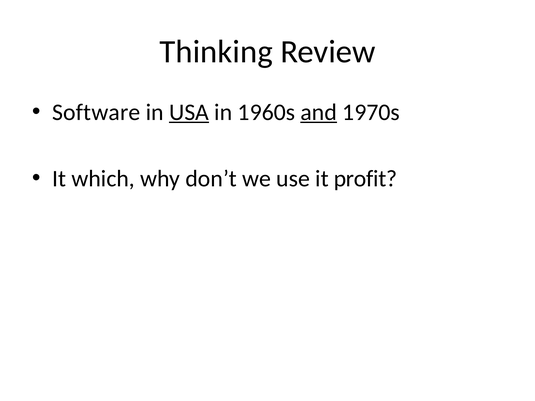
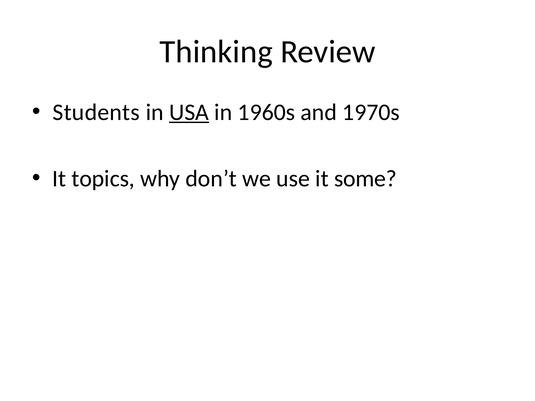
Software: Software -> Students
and underline: present -> none
which: which -> topics
profit: profit -> some
